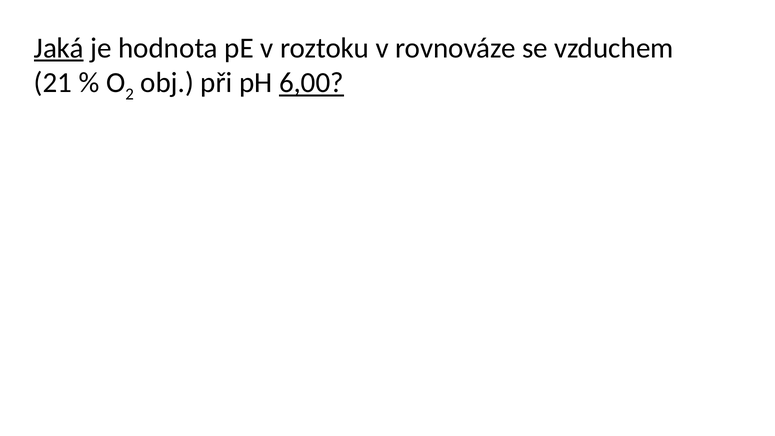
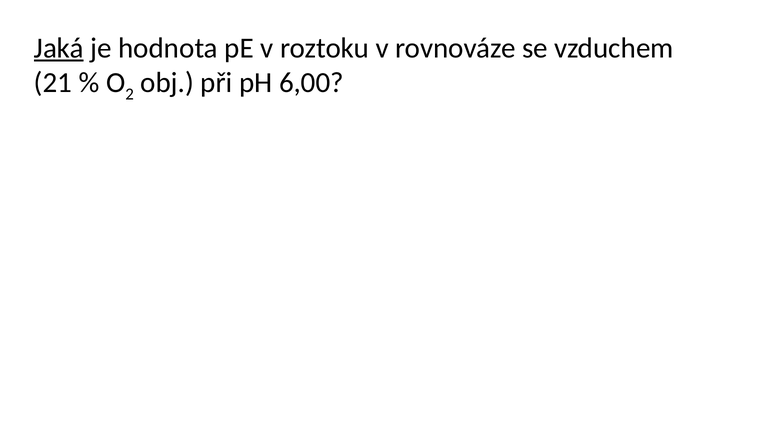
6,00 underline: present -> none
